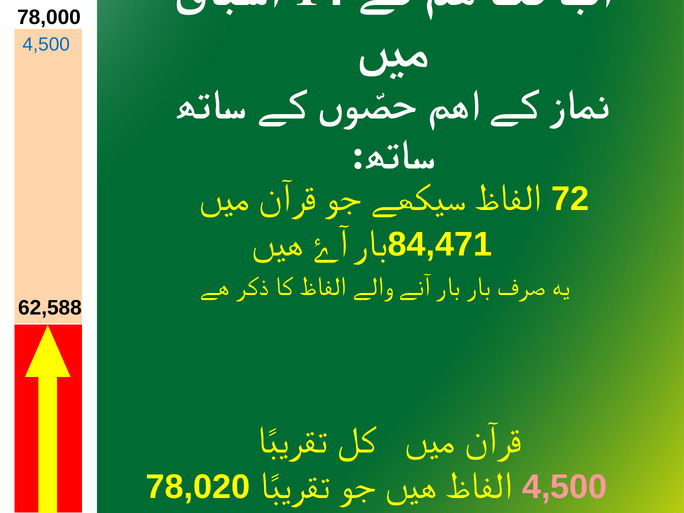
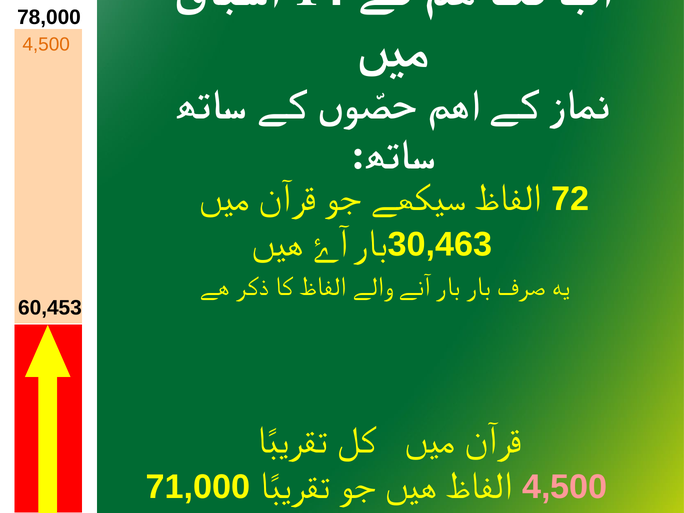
4,500 at (46, 45) colour: blue -> orange
84,471: 84,471 -> 30,463
62,588: 62,588 -> 60,453
78,020: 78,020 -> 71,000
